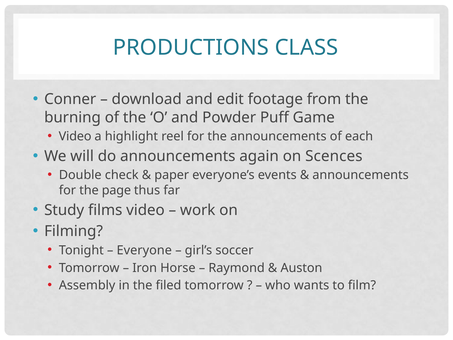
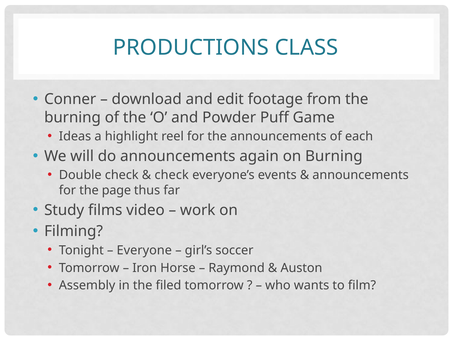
Video at (75, 136): Video -> Ideas
on Scences: Scences -> Burning
paper at (172, 175): paper -> check
